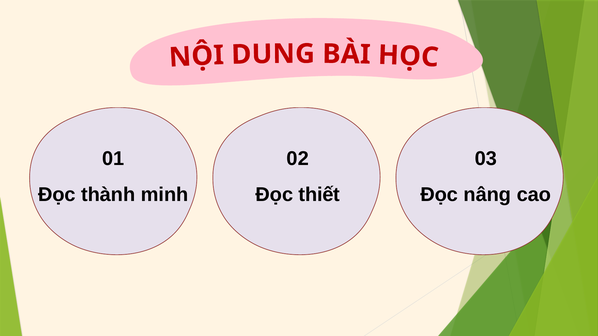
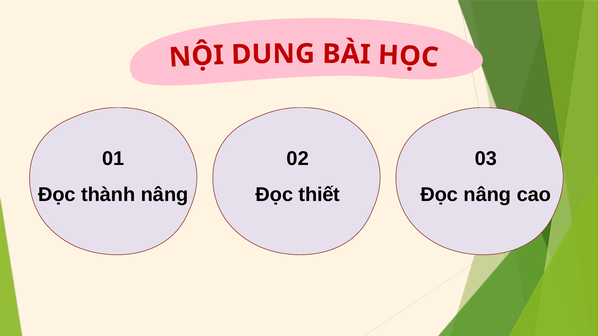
thành minh: minh -> nâng
